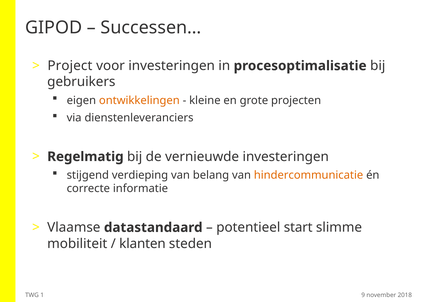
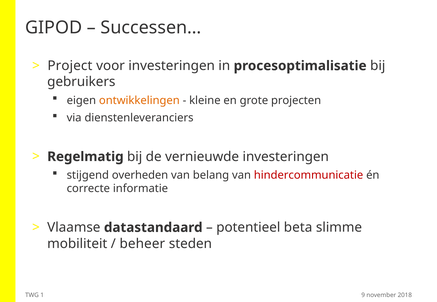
verdieping: verdieping -> overheden
hindercommunicatie colour: orange -> red
start: start -> beta
klanten: klanten -> beheer
